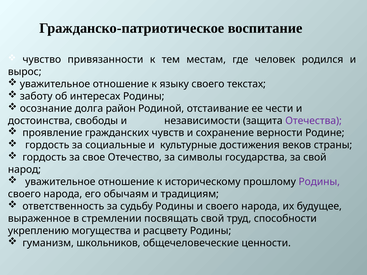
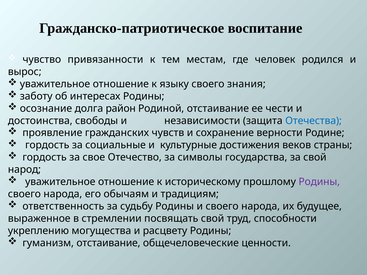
текстах: текстах -> знания
Отечества colour: purple -> blue
гуманизм школьников: школьников -> отстаивание
